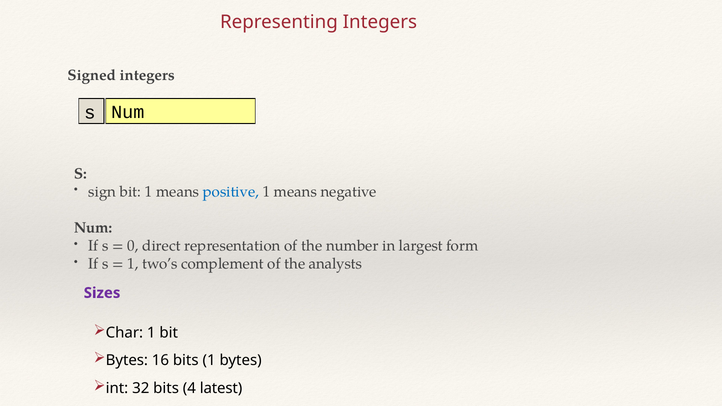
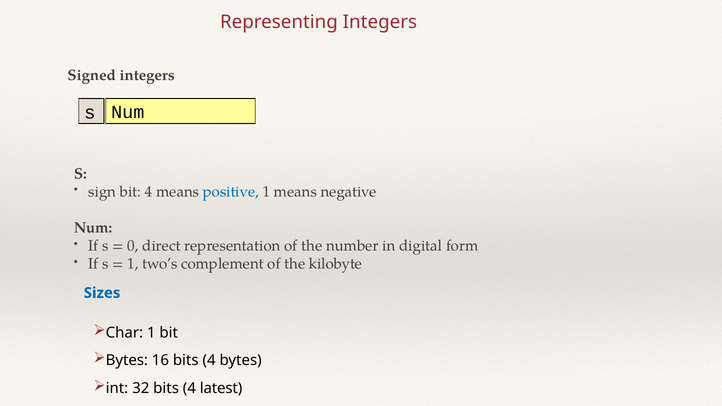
bit 1: 1 -> 4
largest: largest -> digital
analysts: analysts -> kilobyte
Sizes colour: purple -> blue
16 bits 1: 1 -> 4
